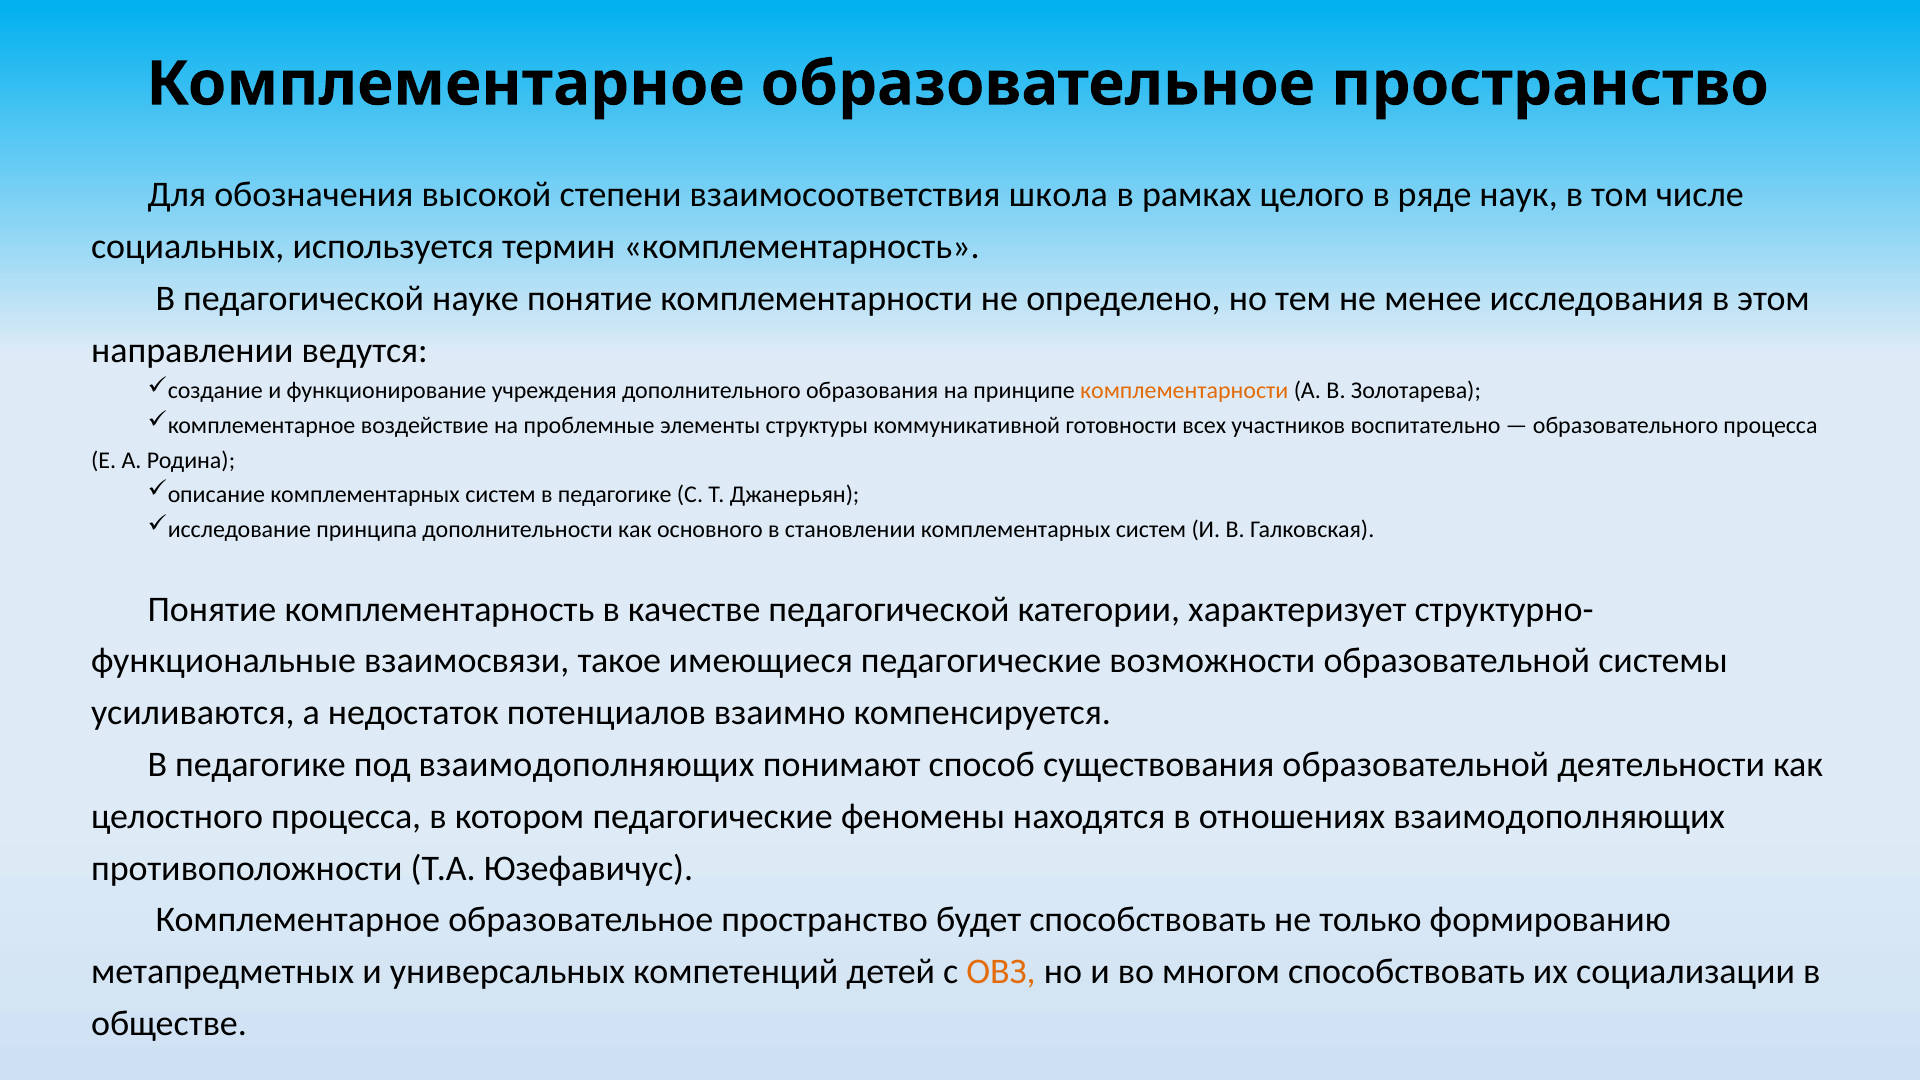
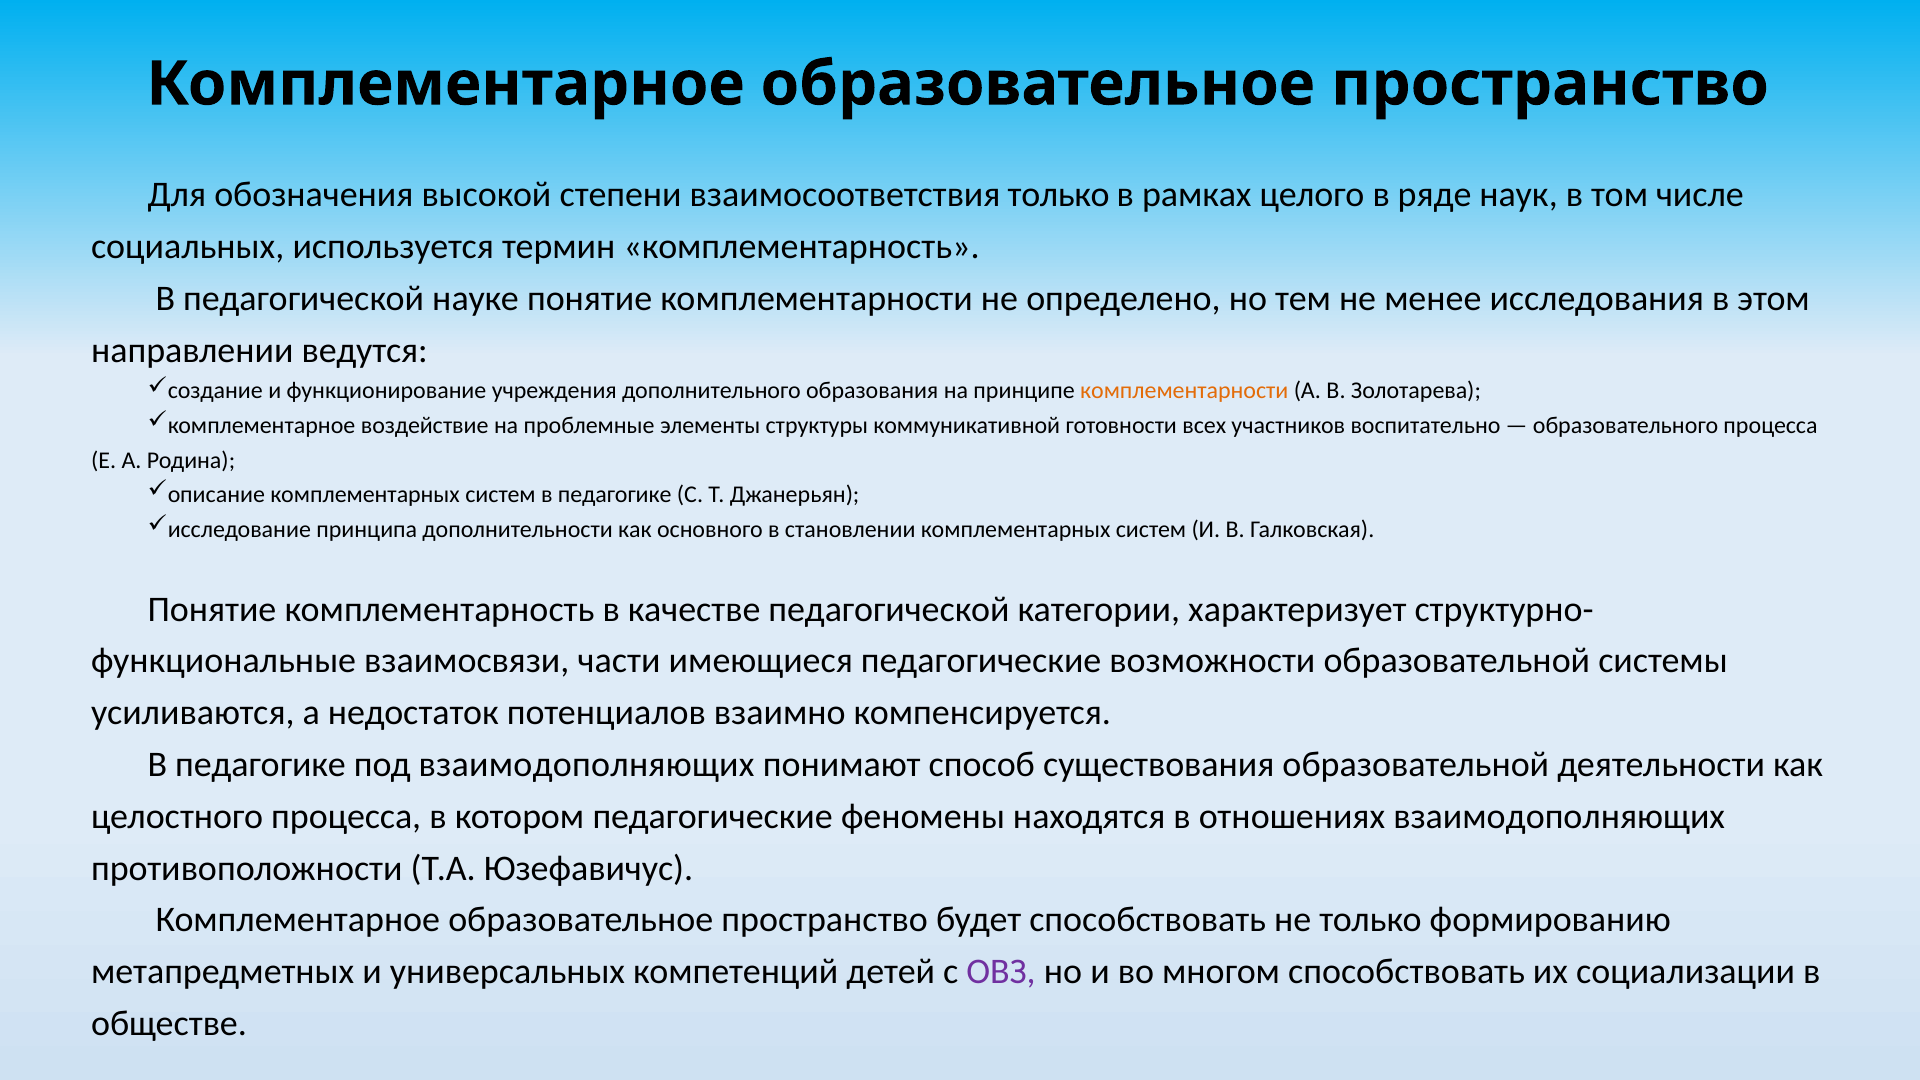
взаимосоответствия школа: школа -> только
такое: такое -> части
ОВЗ colour: orange -> purple
